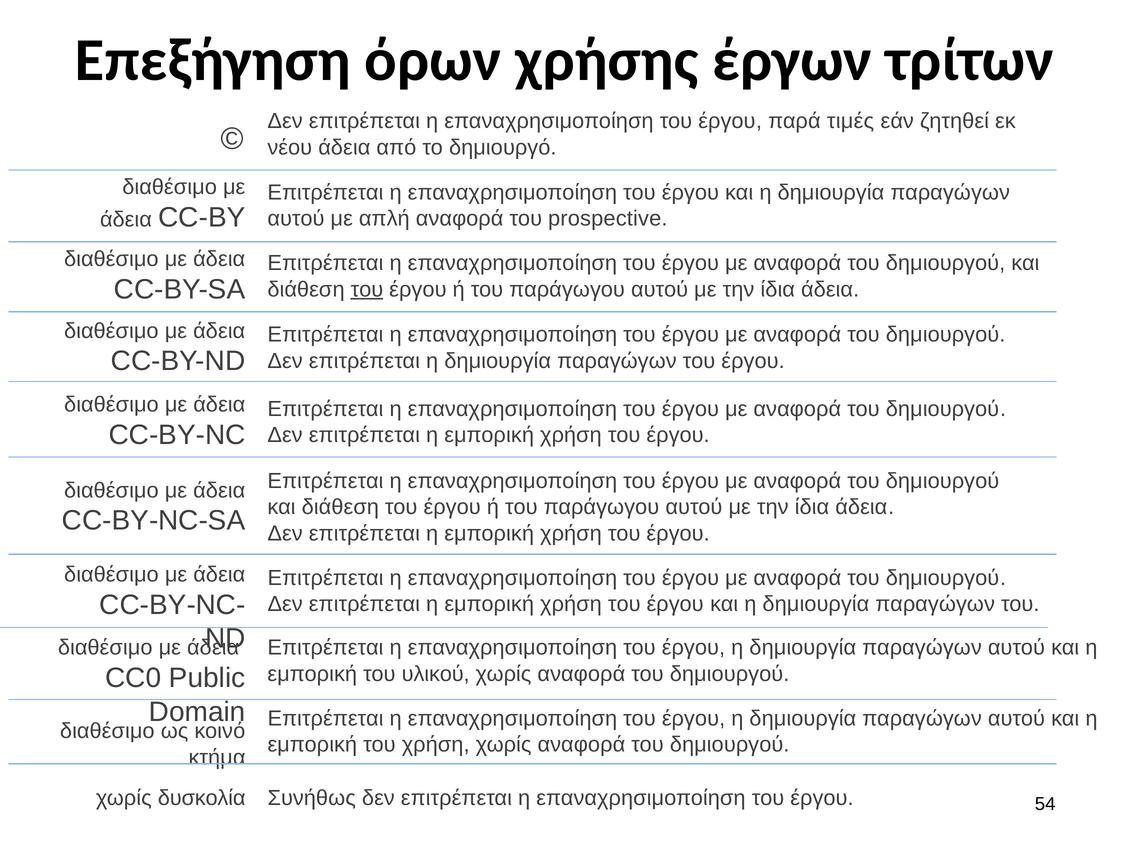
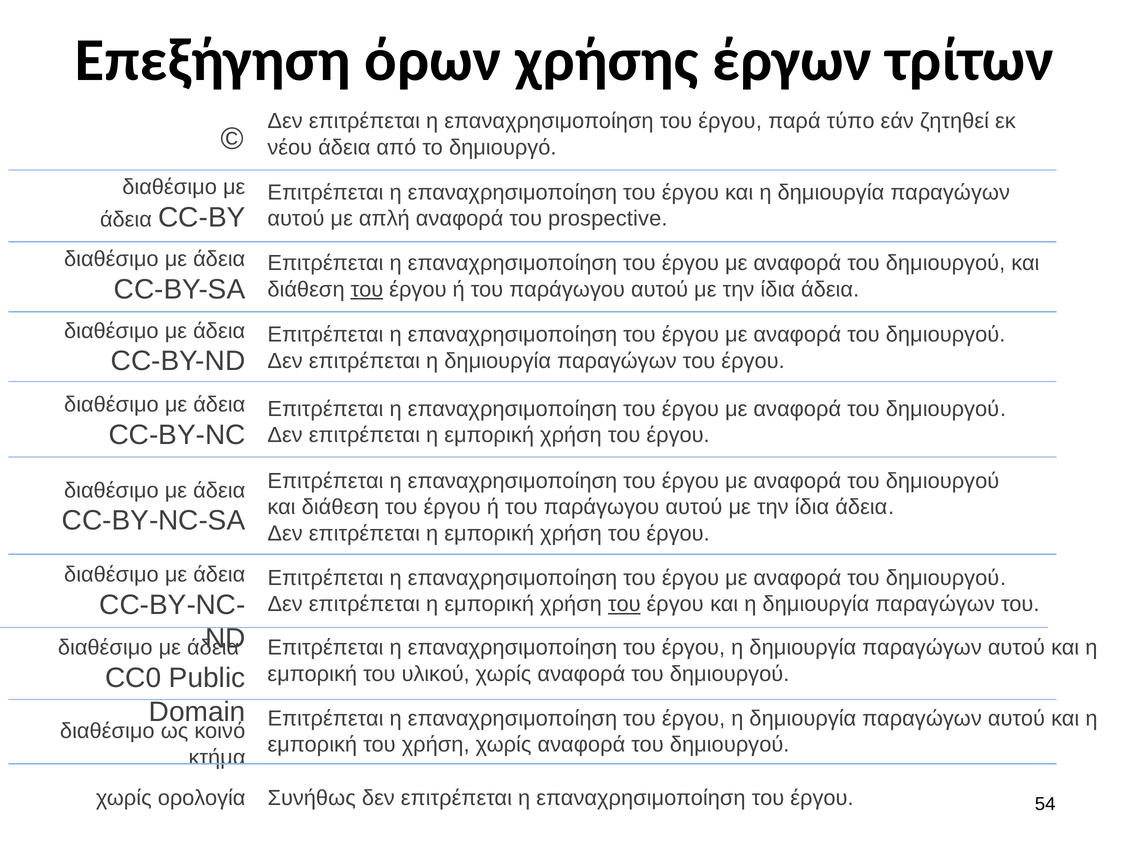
τιμές: τιμές -> τύπο
του at (624, 604) underline: none -> present
δυσκολία: δυσκολία -> ορολογία
